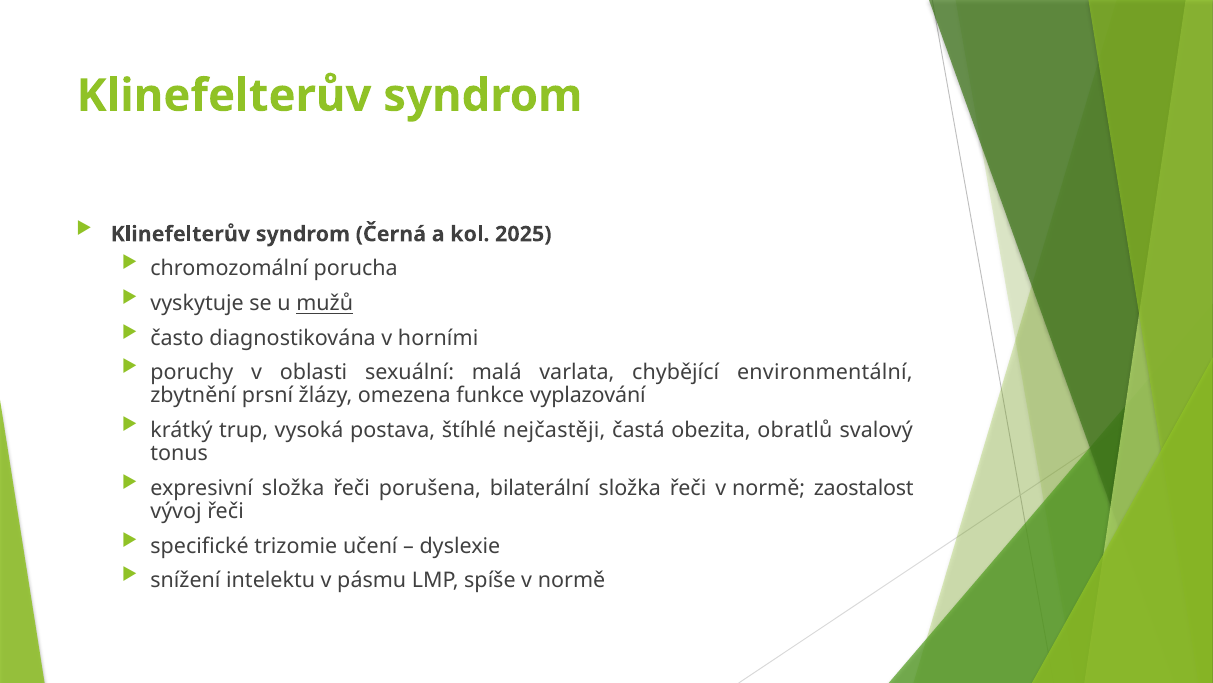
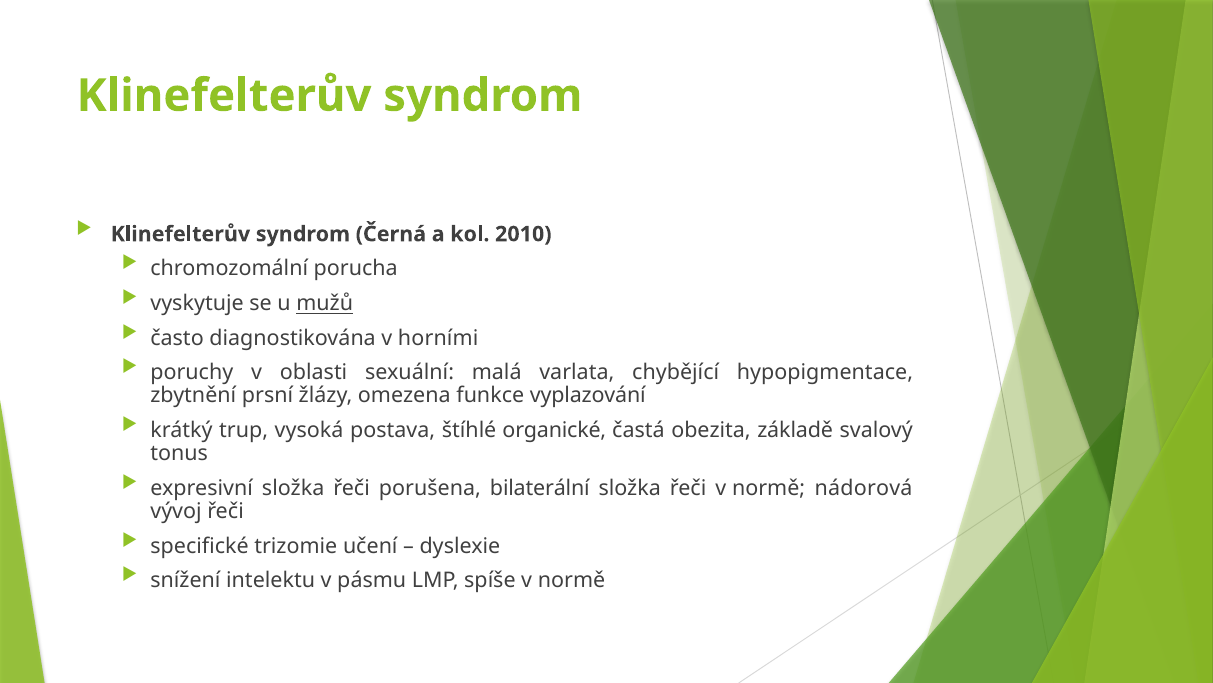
2025: 2025 -> 2010
environmentální: environmentální -> hypopigmentace
nejčastěji: nejčastěji -> organické
obratlů: obratlů -> základě
zaostalost: zaostalost -> nádorová
